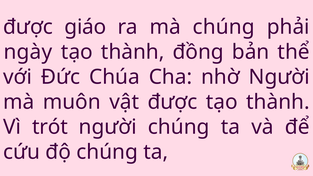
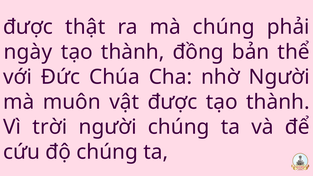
giáo: giáo -> thật
trót: trót -> trời
